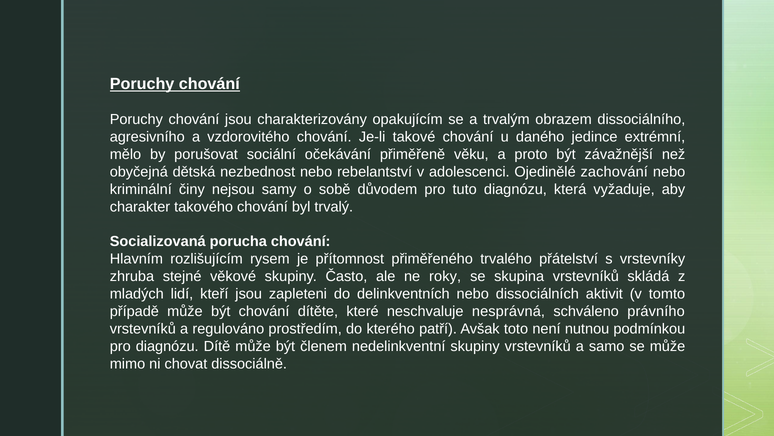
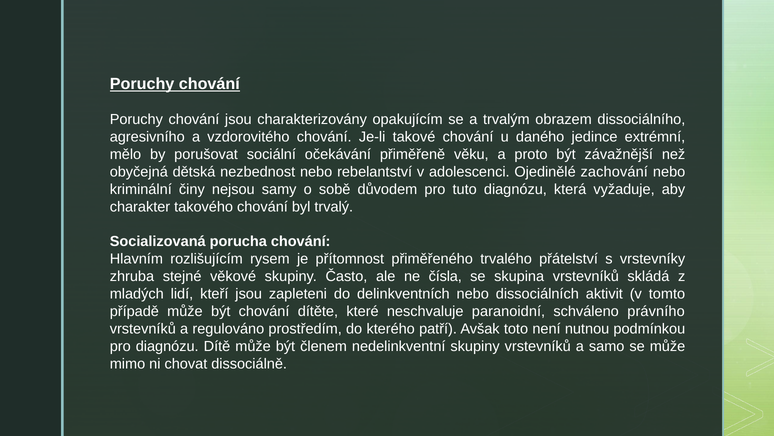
roky: roky -> čísla
nesprávná: nesprávná -> paranoidní
